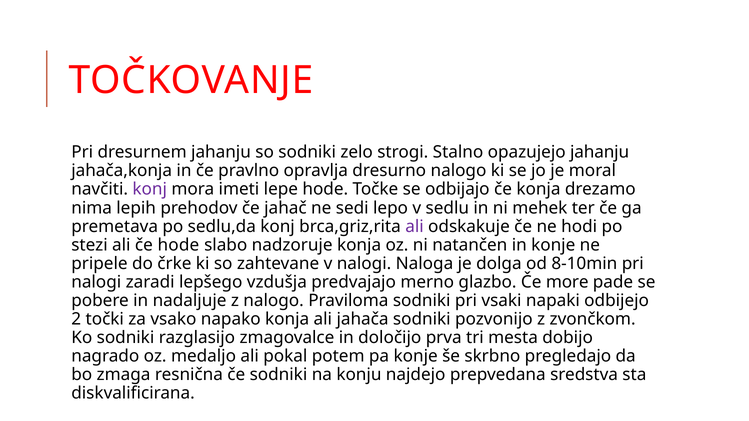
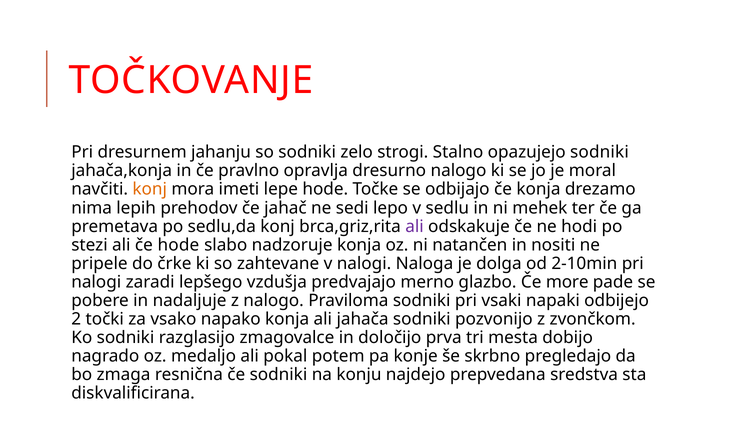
opazujejo jahanju: jahanju -> sodniki
konj at (150, 189) colour: purple -> orange
in konje: konje -> nositi
8-10min: 8-10min -> 2-10min
